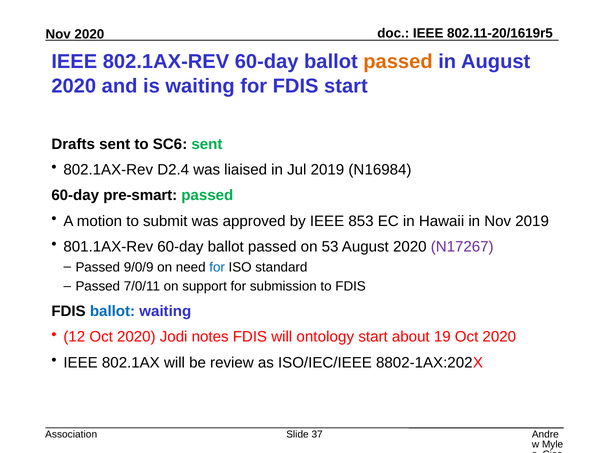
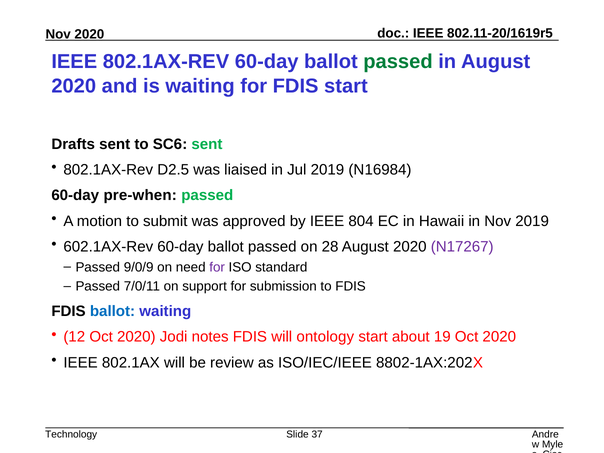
passed at (398, 62) colour: orange -> green
D2.4: D2.4 -> D2.5
pre-smart: pre-smart -> pre-when
853: 853 -> 804
801.1AX-Rev: 801.1AX-Rev -> 602.1AX-Rev
53: 53 -> 28
for at (217, 267) colour: blue -> purple
Association: Association -> Technology
